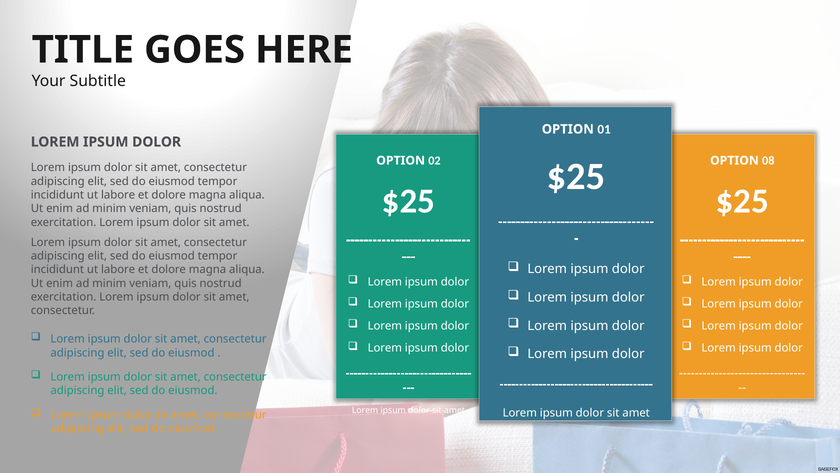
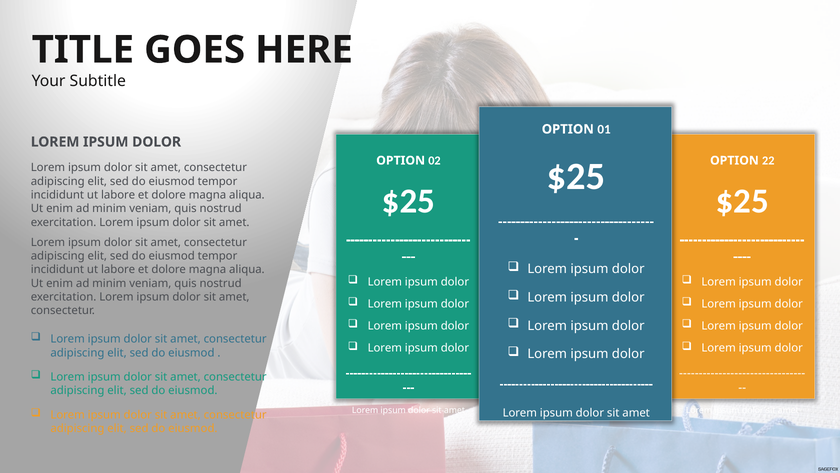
08: 08 -> 22
